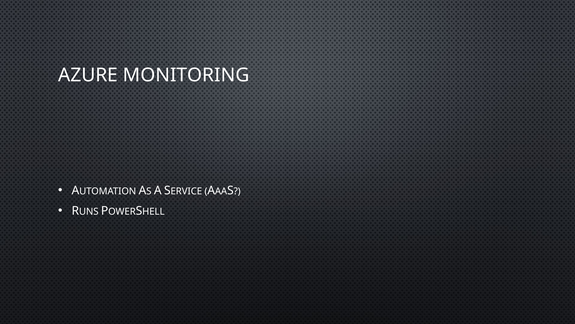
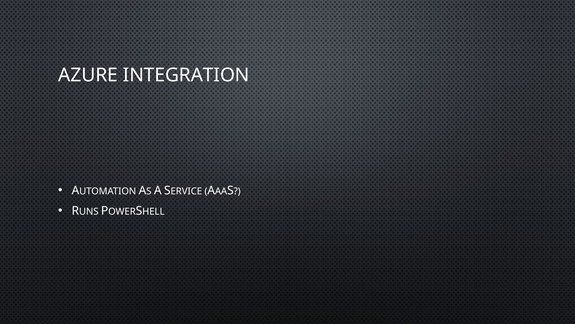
MONITORING: MONITORING -> INTEGRATION
